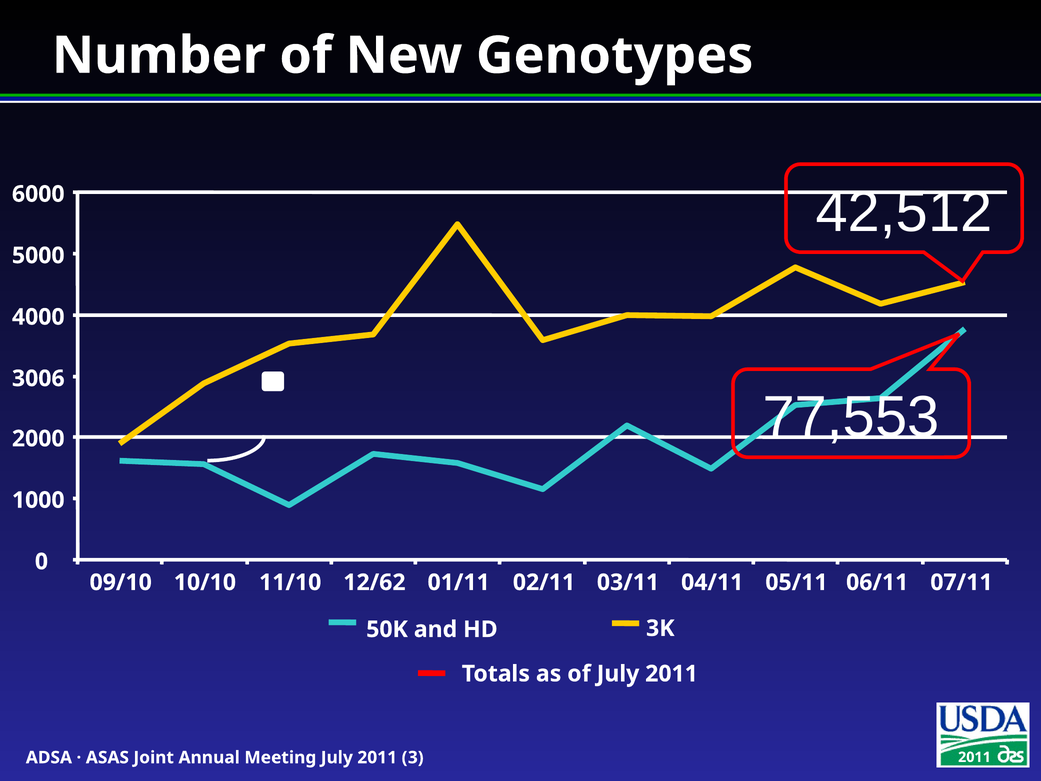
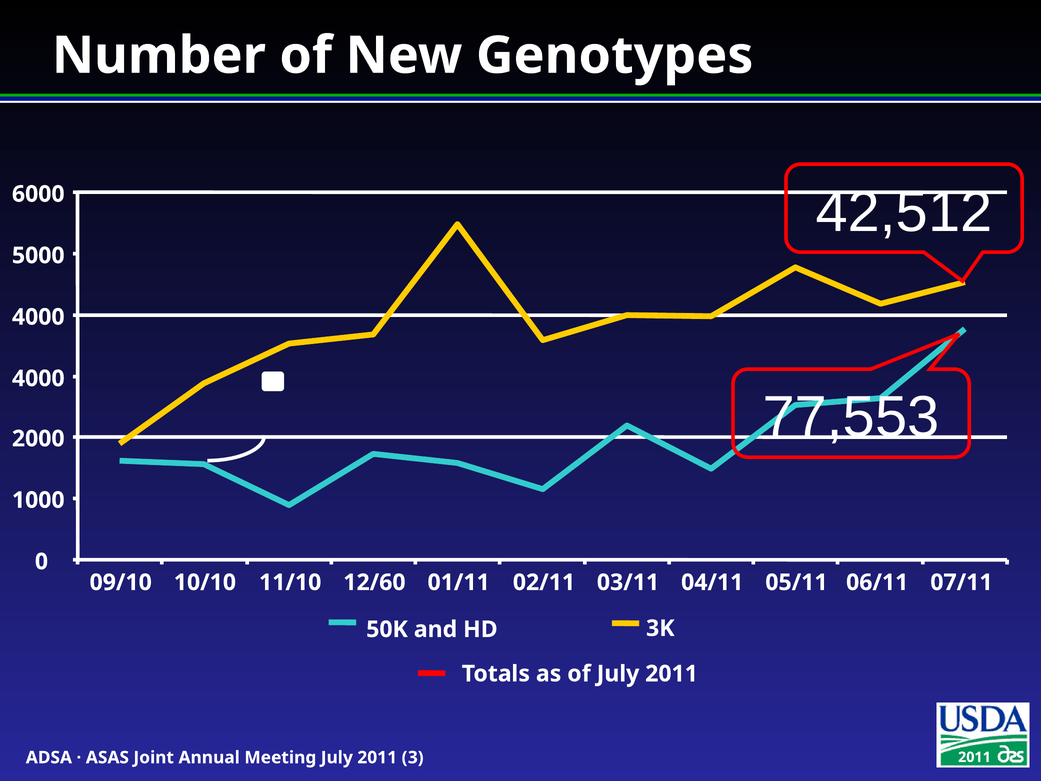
3006 at (38, 378): 3006 -> 4000
12/62: 12/62 -> 12/60
